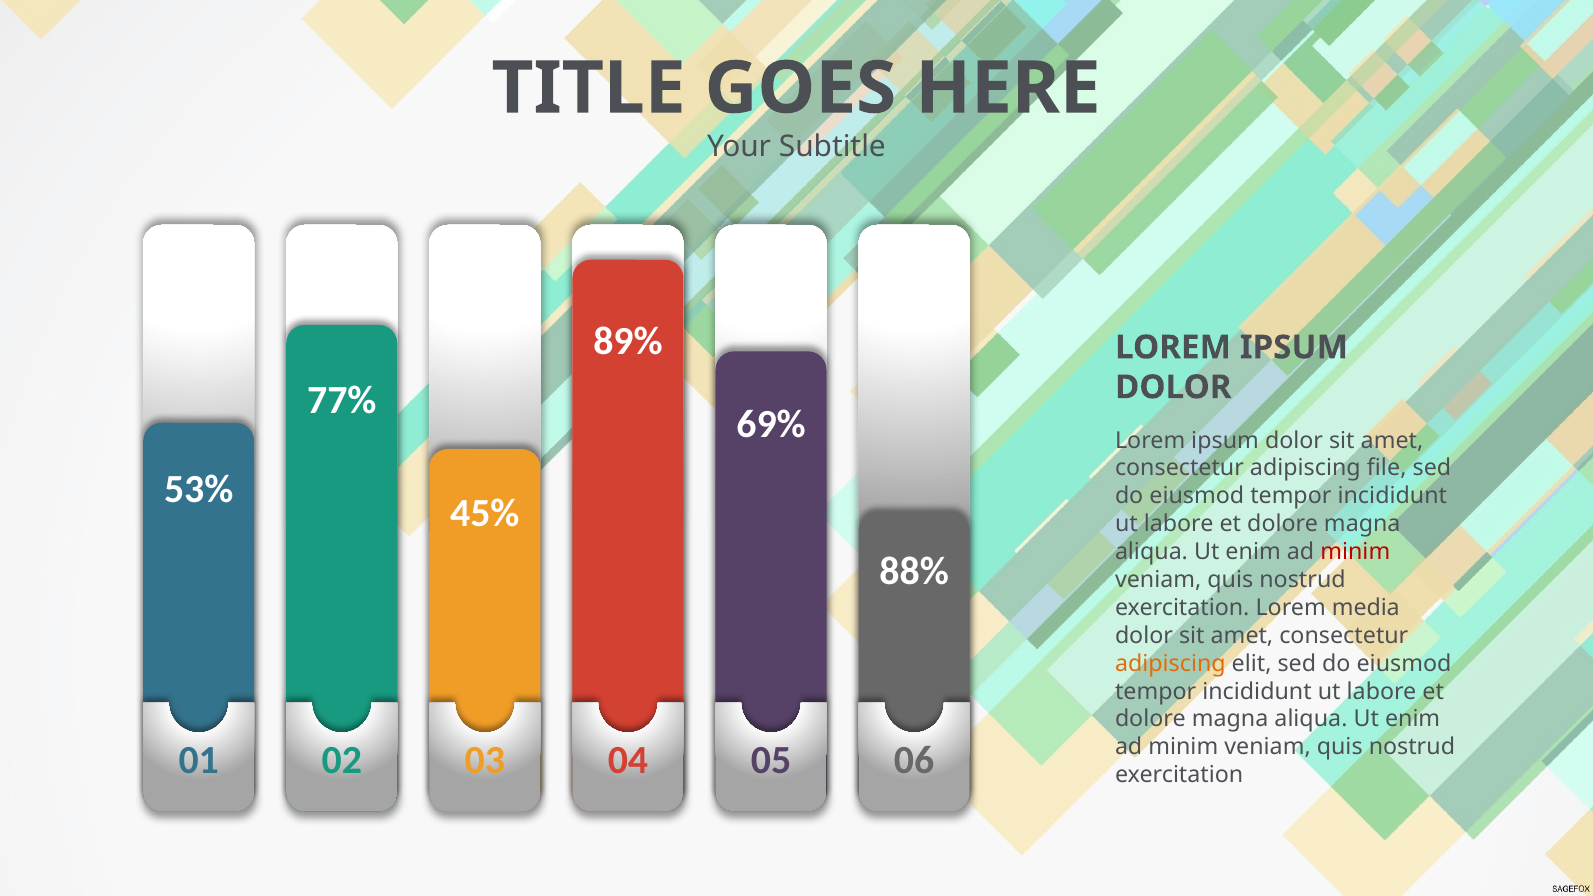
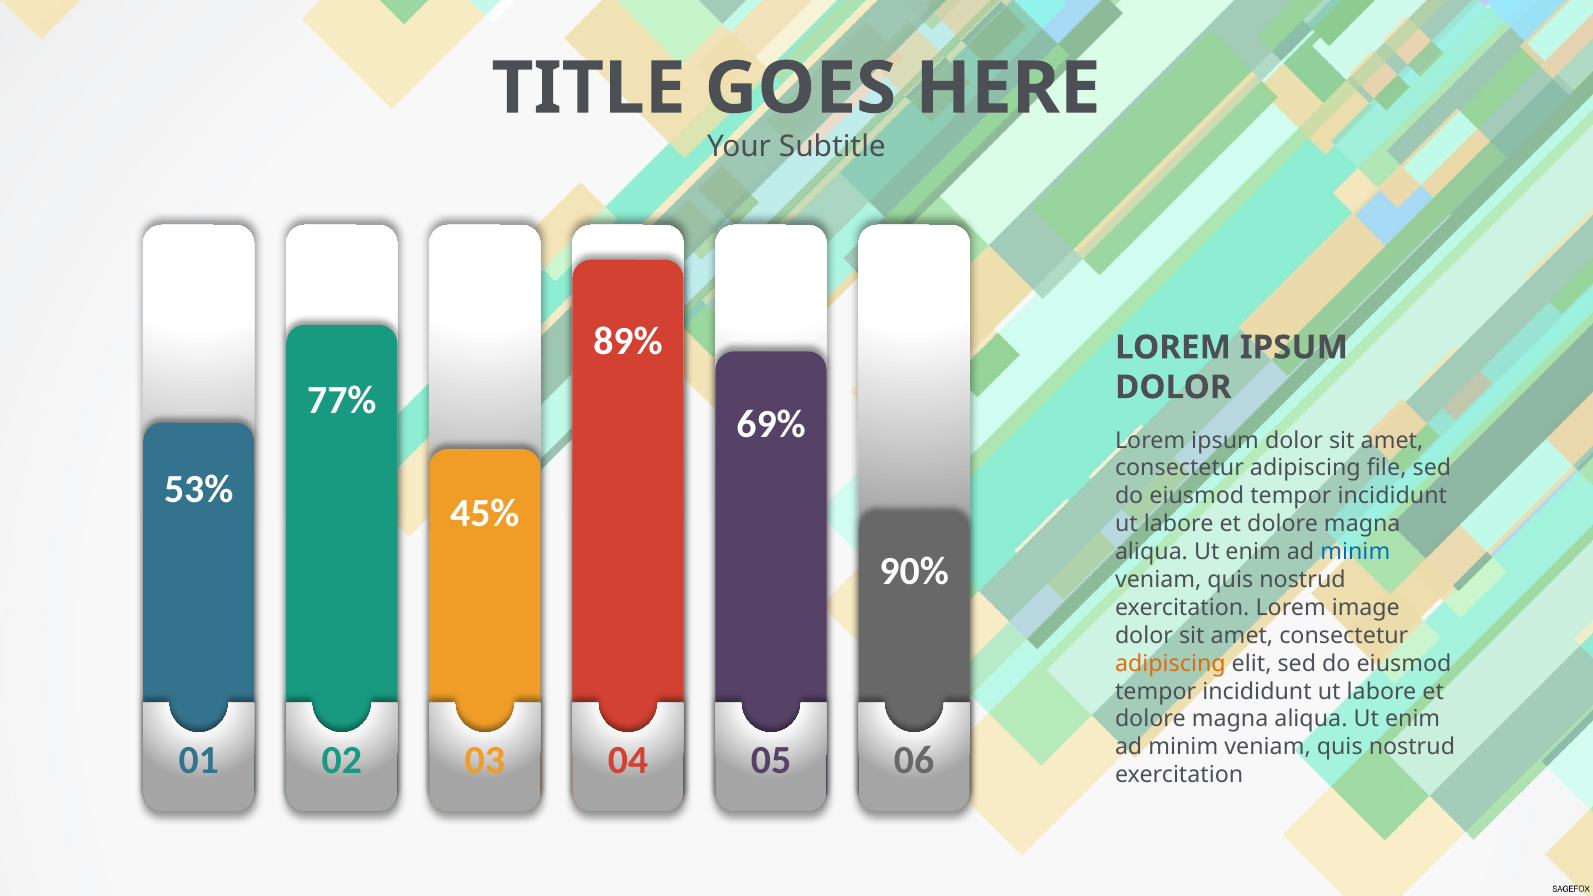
minim at (1355, 552) colour: red -> blue
88%: 88% -> 90%
media: media -> image
